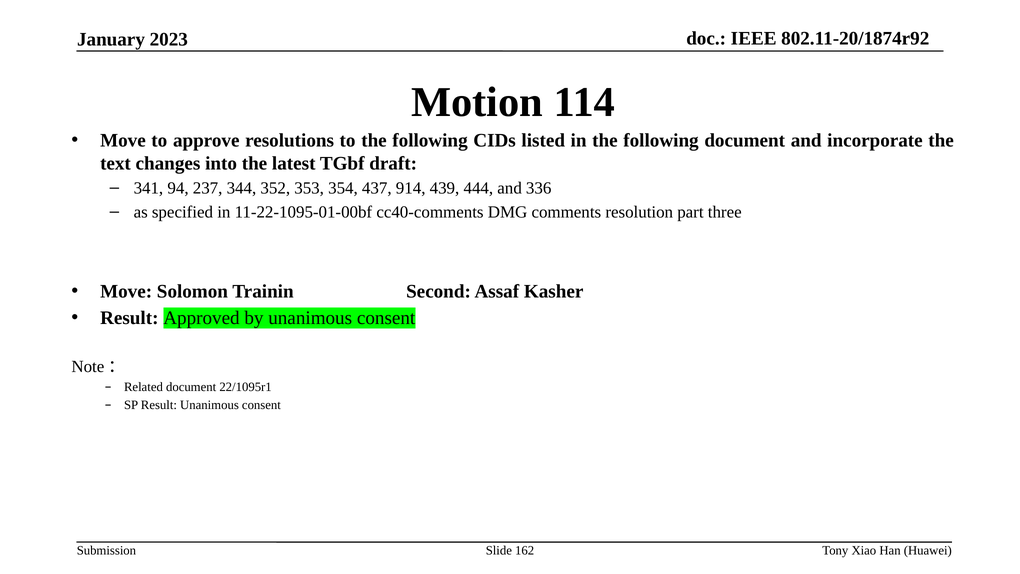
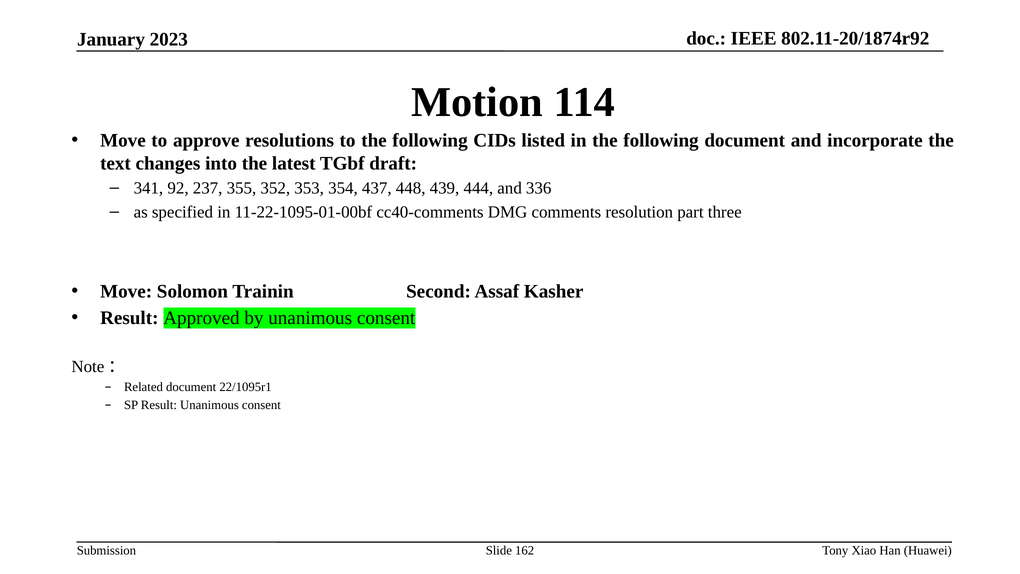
94: 94 -> 92
344: 344 -> 355
914: 914 -> 448
